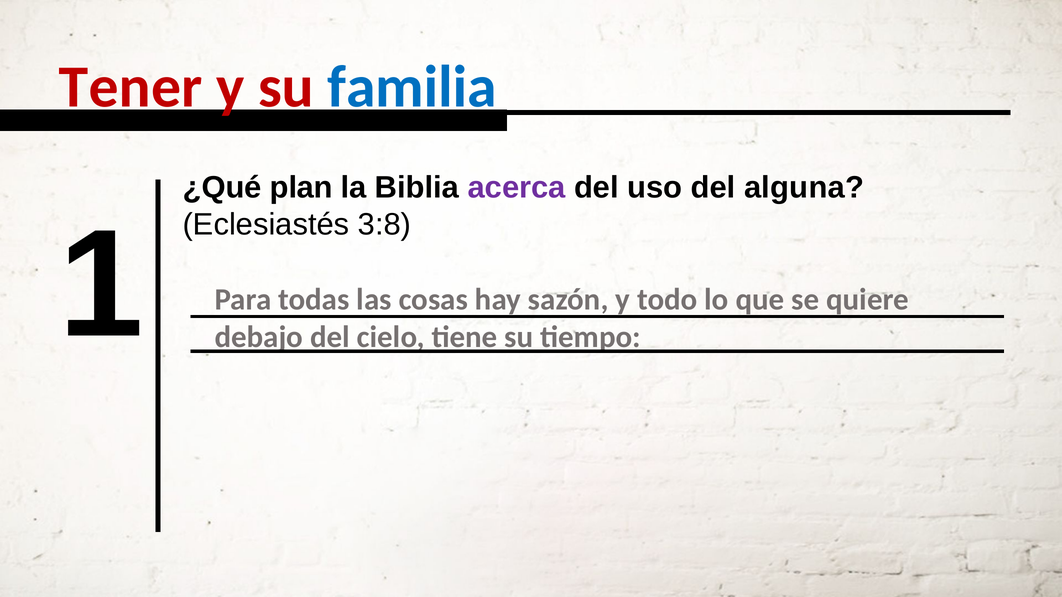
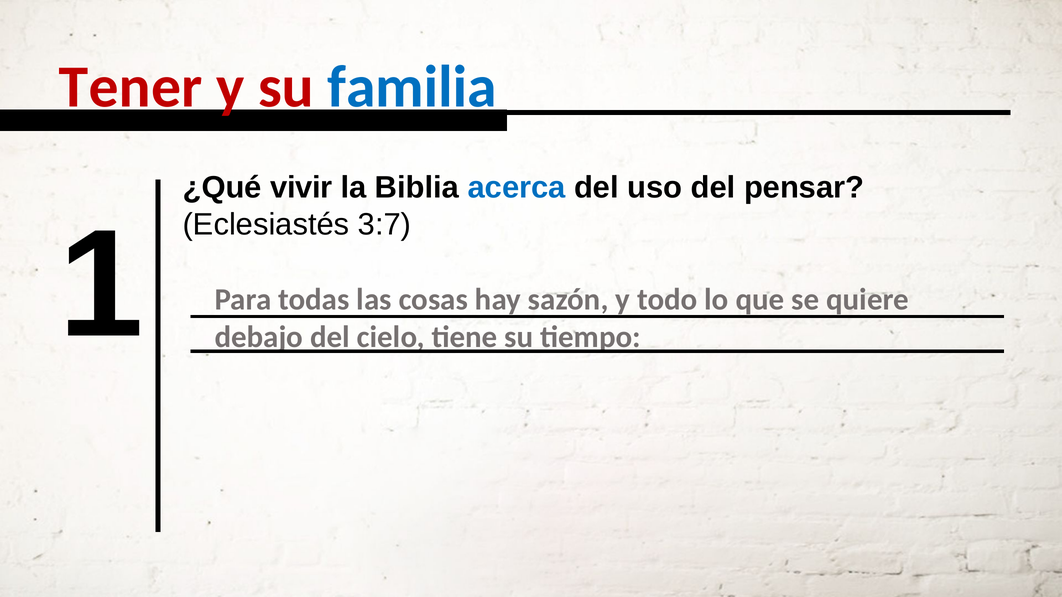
plan: plan -> vivir
acerca colour: purple -> blue
alguna: alguna -> pensar
3:8: 3:8 -> 3:7
